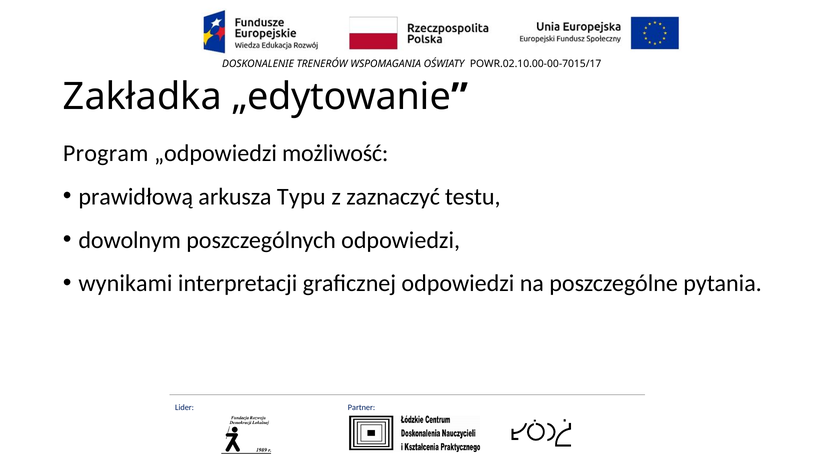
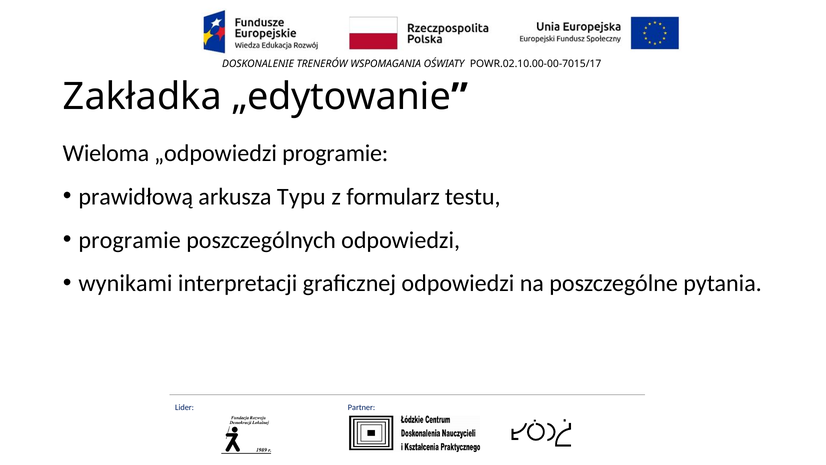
Program: Program -> Wieloma
„odpowiedzi możliwość: możliwość -> programie
zaznaczyć: zaznaczyć -> formularz
dowolnym at (130, 240): dowolnym -> programie
